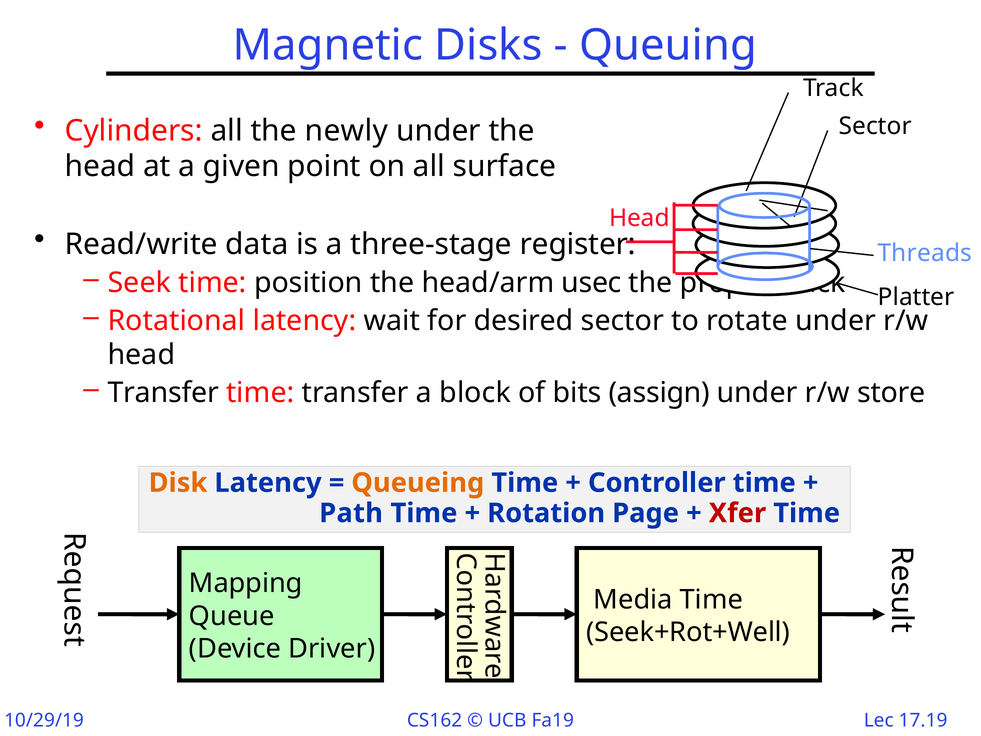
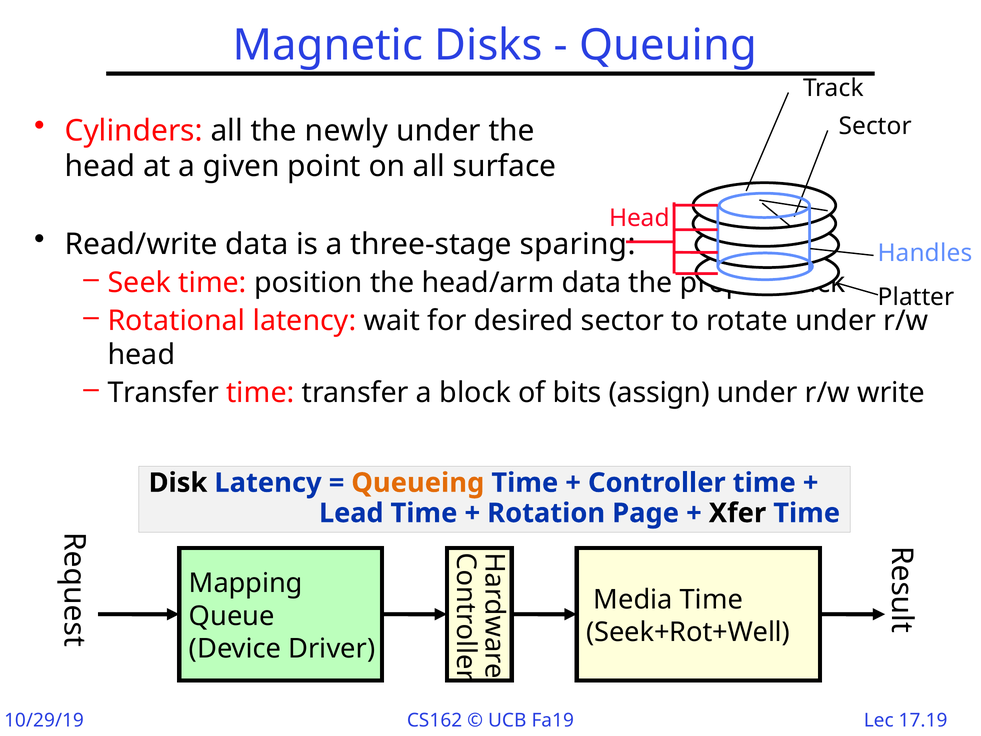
register: register -> sparing
Threads: Threads -> Handles
head/arm usec: usec -> data
store: store -> write
Disk colour: orange -> black
Path: Path -> Lead
Xfer colour: red -> black
